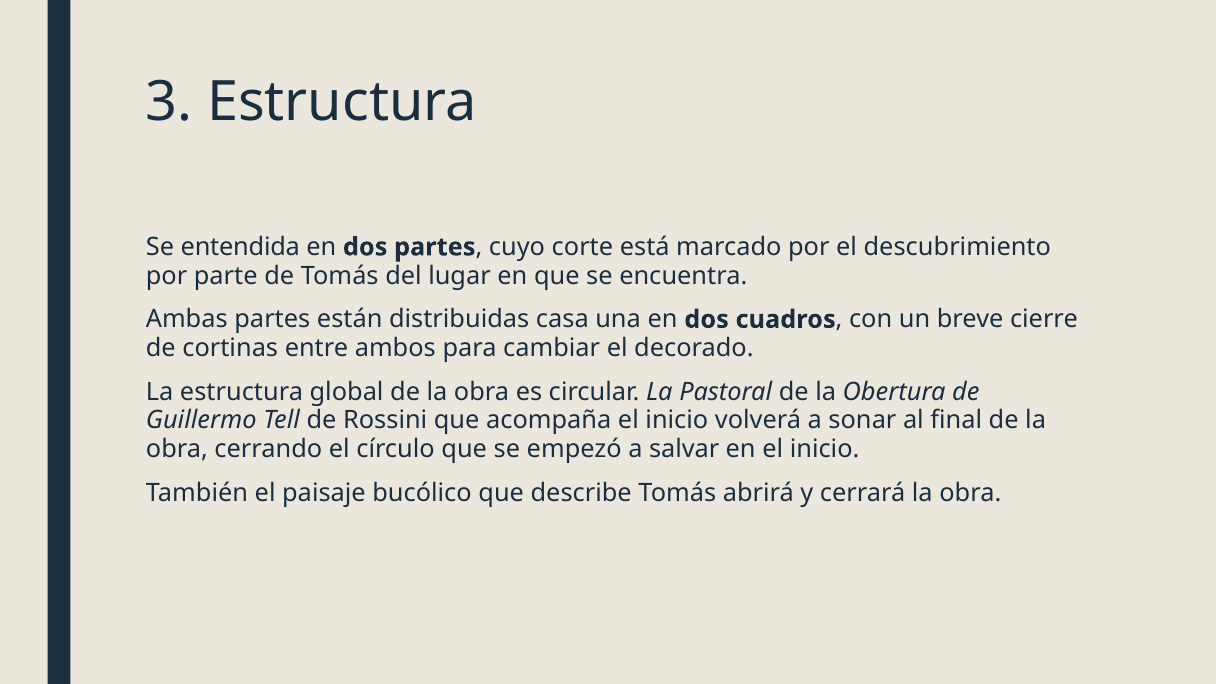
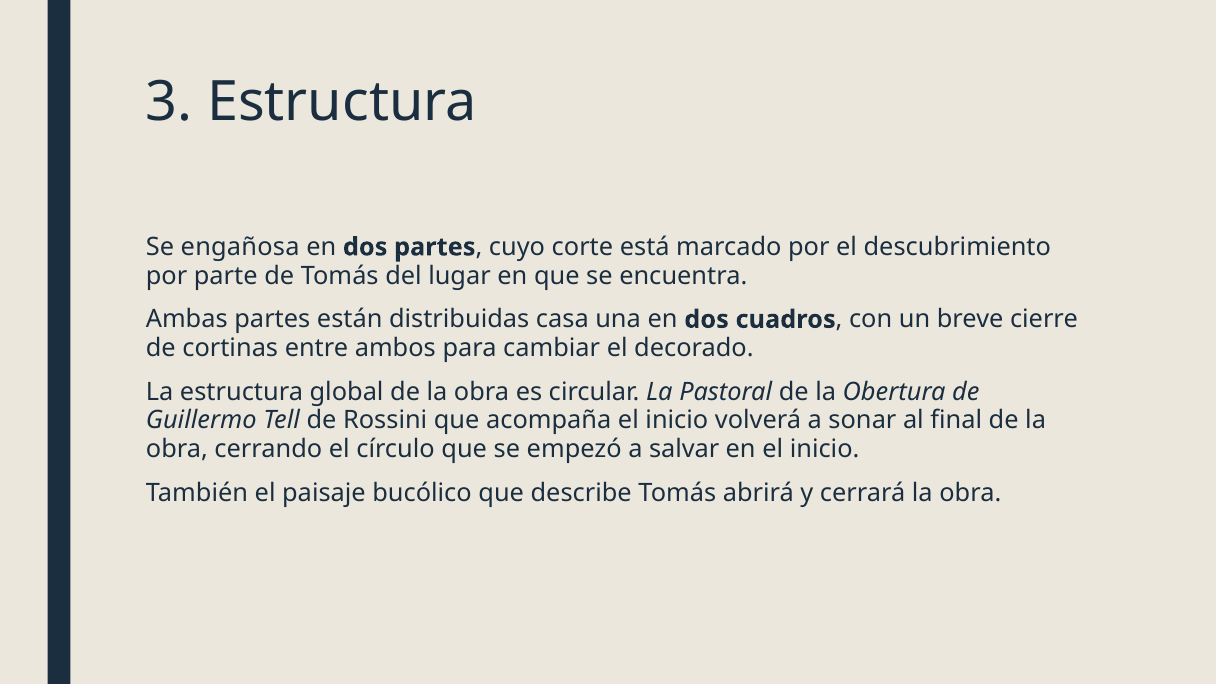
entendida: entendida -> engañosa
